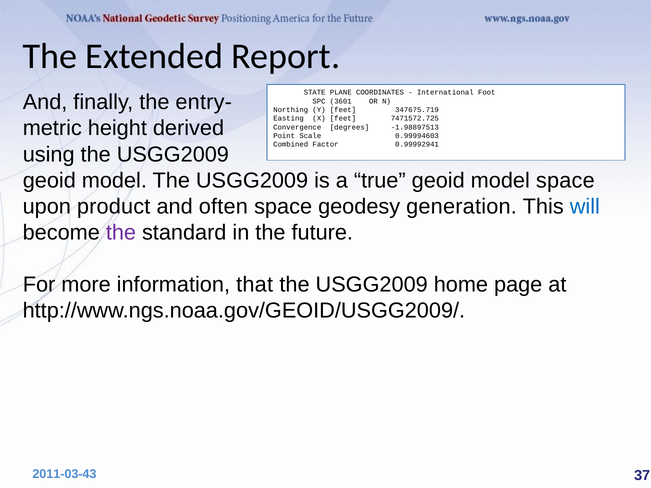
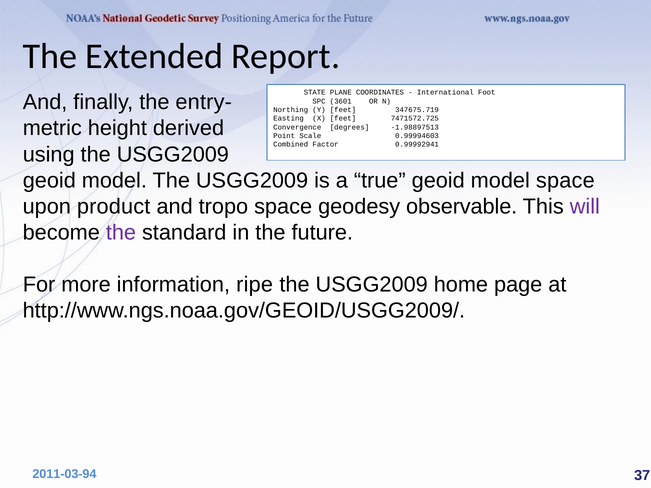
often: often -> tropo
generation: generation -> observable
will colour: blue -> purple
that: that -> ripe
2011-03-43: 2011-03-43 -> 2011-03-94
